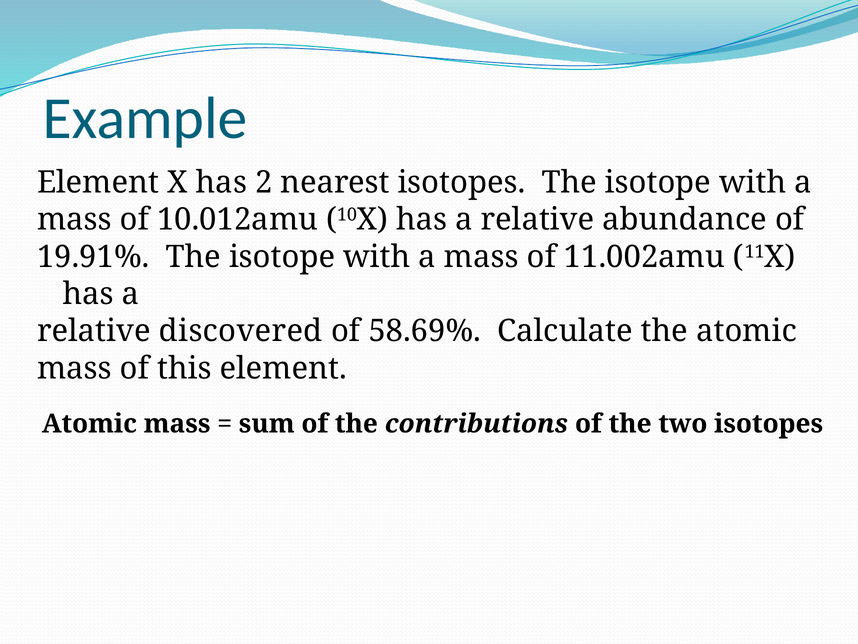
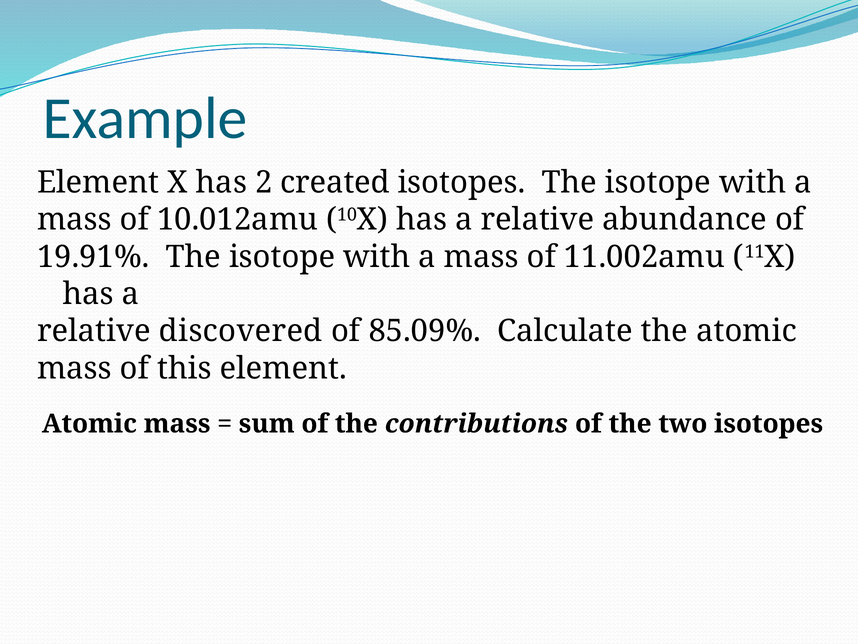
nearest: nearest -> created
58.69%: 58.69% -> 85.09%
